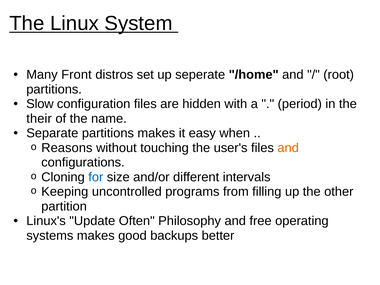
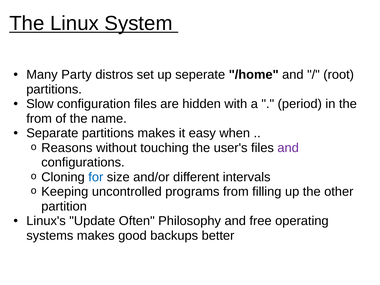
Front: Front -> Party
their at (39, 119): their -> from
and at (288, 148) colour: orange -> purple
